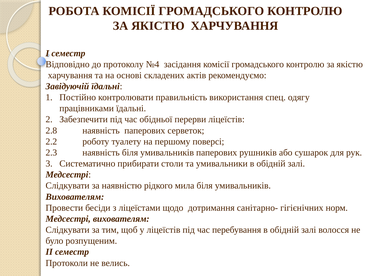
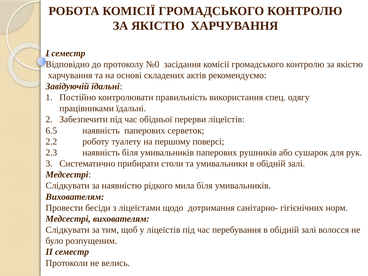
№4: №4 -> №0
2.8: 2.8 -> 6.5
